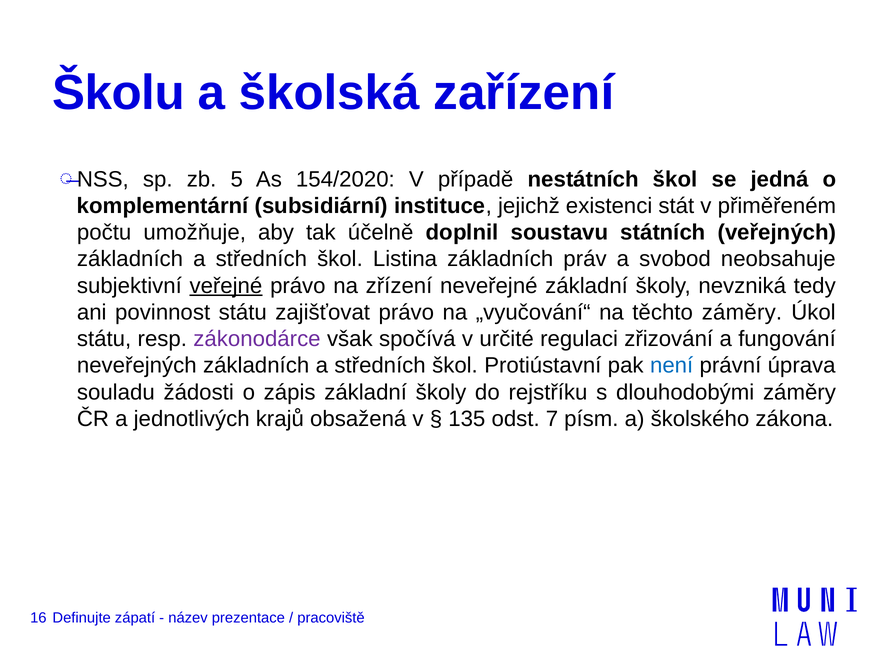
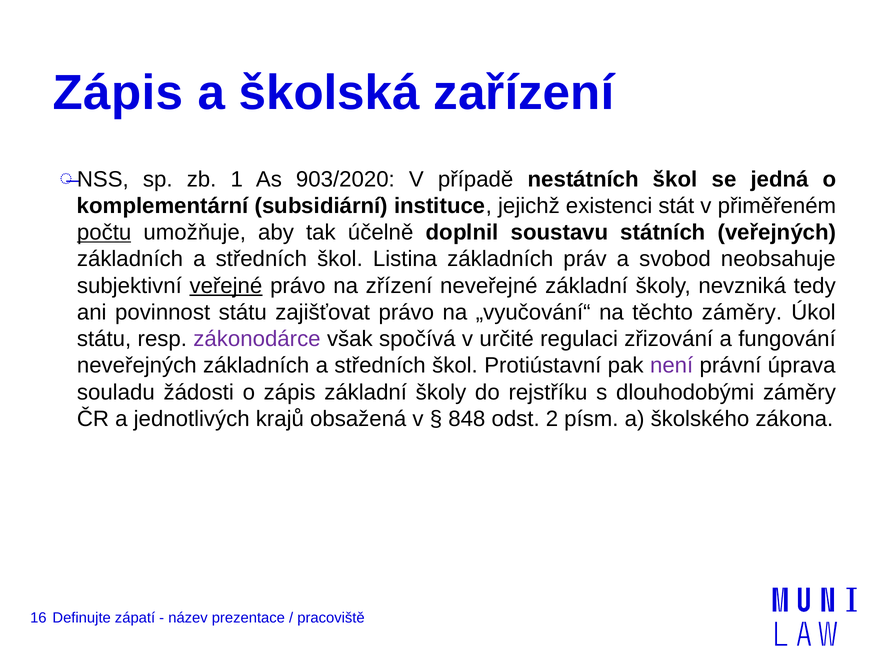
Školu at (119, 93): Školu -> Zápis
5: 5 -> 1
154/2020: 154/2020 -> 903/2020
počtu underline: none -> present
není colour: blue -> purple
135: 135 -> 848
7: 7 -> 2
